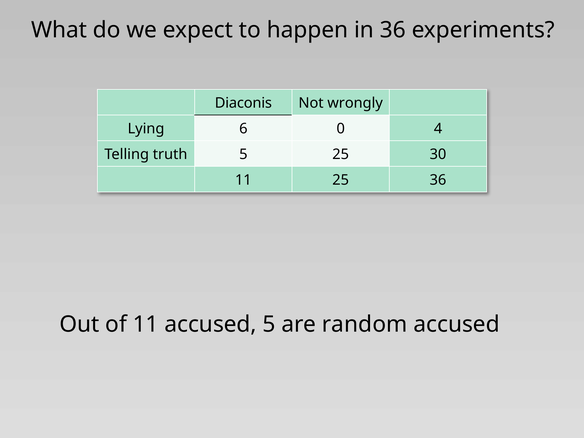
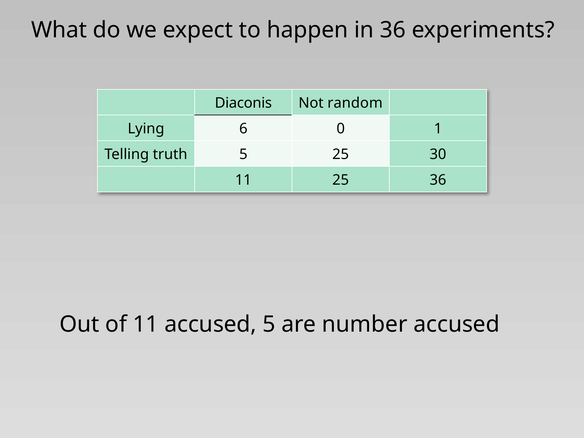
wrongly: wrongly -> random
4: 4 -> 1
random: random -> number
